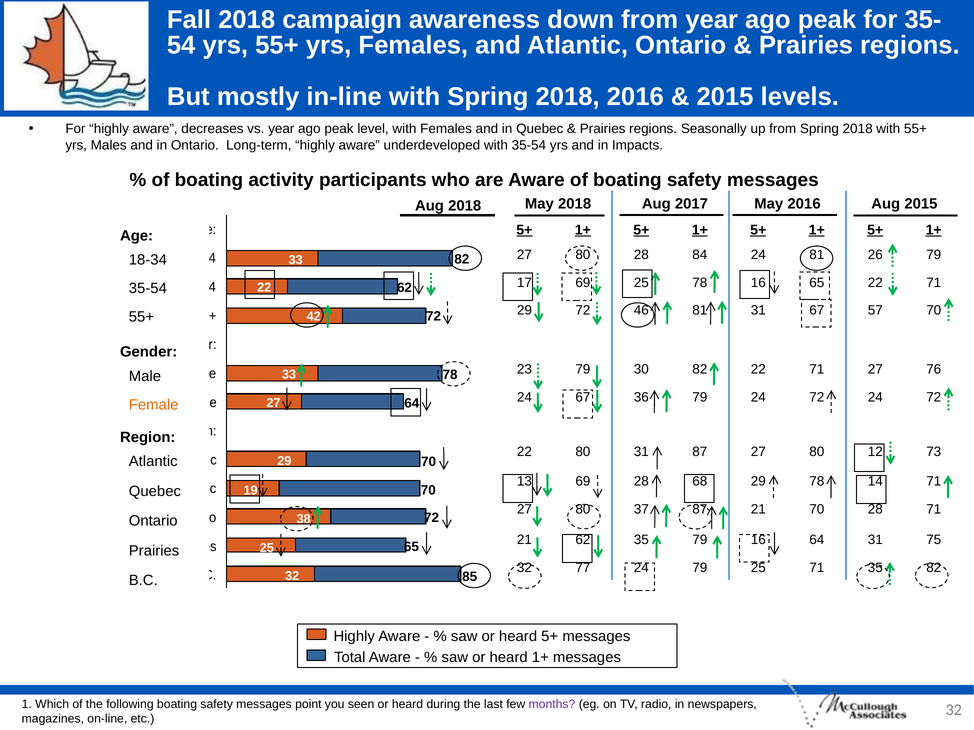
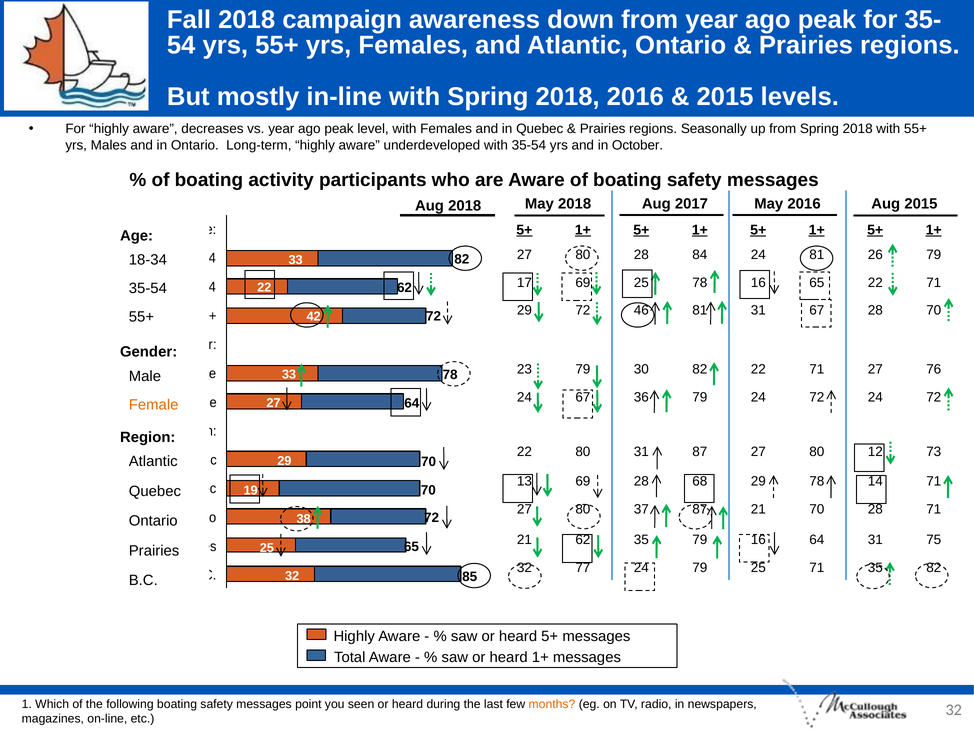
Impacts: Impacts -> October
67 57: 57 -> 28
months colour: purple -> orange
